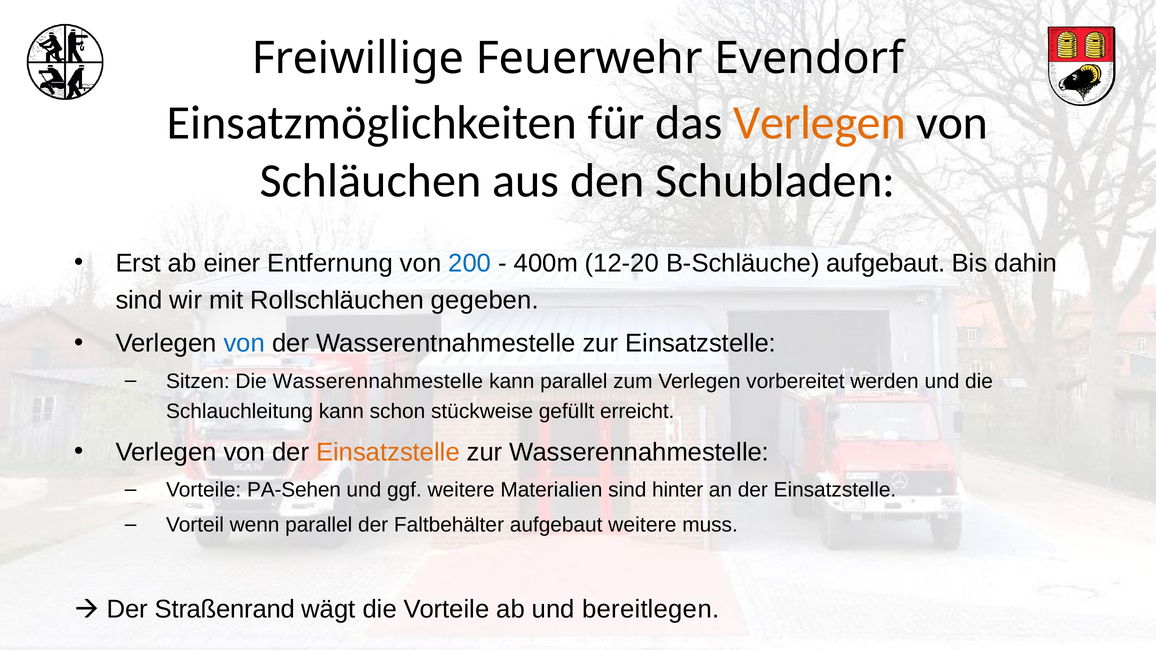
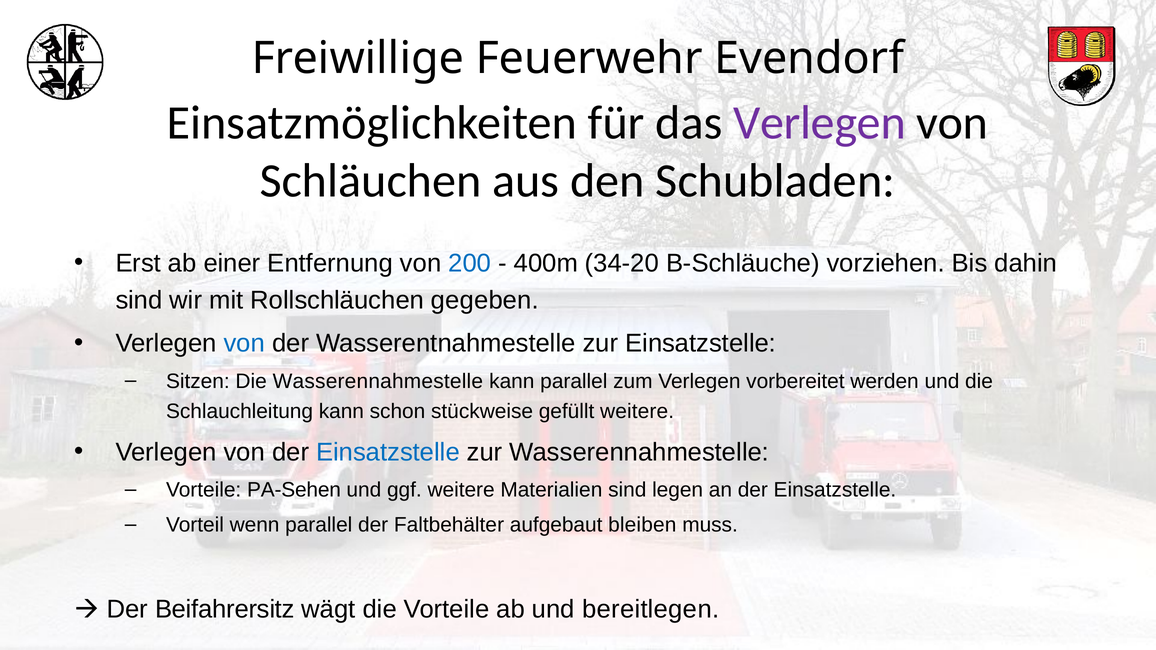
Verlegen at (820, 123) colour: orange -> purple
12-20: 12-20 -> 34-20
B-Schläuche aufgebaut: aufgebaut -> vorziehen
gefüllt erreicht: erreicht -> weitere
Einsatzstelle at (388, 452) colour: orange -> blue
hinter: hinter -> legen
aufgebaut weitere: weitere -> bleiben
Straßenrand: Straßenrand -> Beifahrersitz
